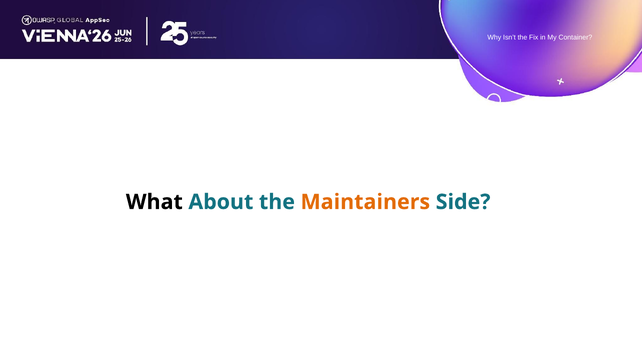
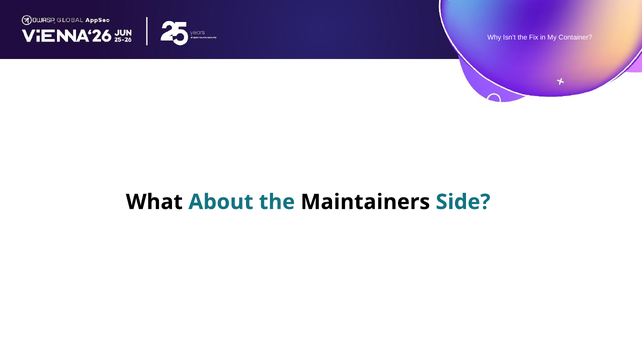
Maintainers colour: orange -> black
